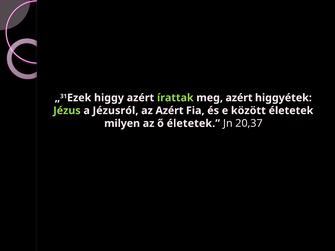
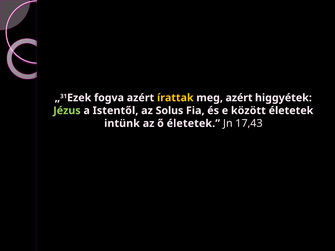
higgy: higgy -> fogva
írattak colour: light green -> yellow
Jézusról: Jézusról -> Istentől
az Azért: Azért -> Solus
milyen: milyen -> intünk
20,37: 20,37 -> 17,43
